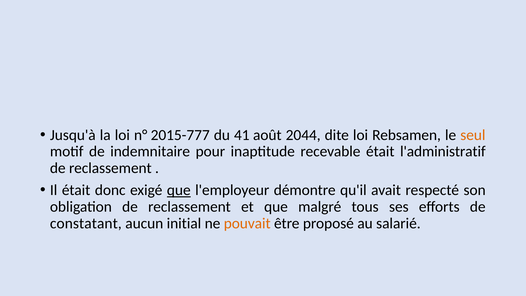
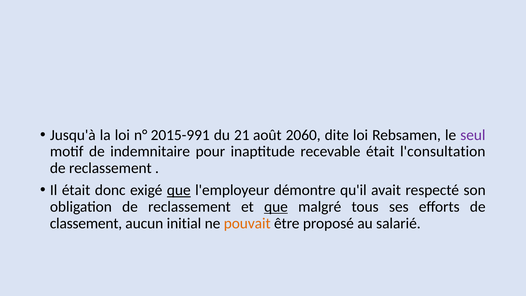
2015-777: 2015-777 -> 2015-991
41: 41 -> 21
2044: 2044 -> 2060
seul colour: orange -> purple
l'administratif: l'administratif -> l'consultation
que at (276, 207) underline: none -> present
constatant: constatant -> classement
